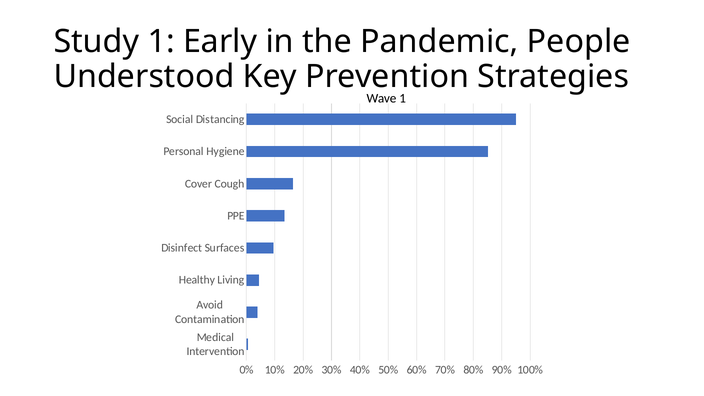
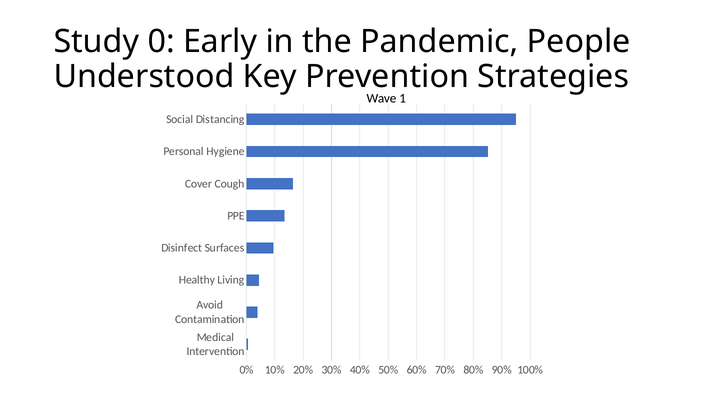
Study 1: 1 -> 0
